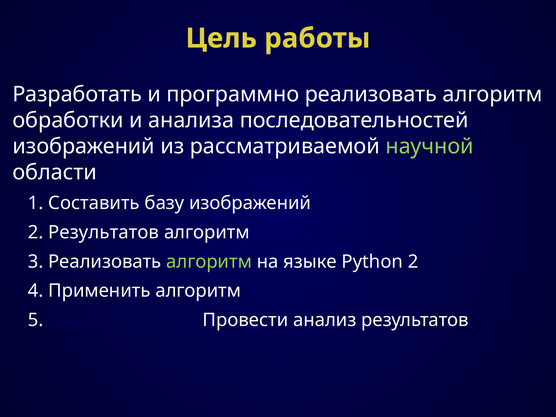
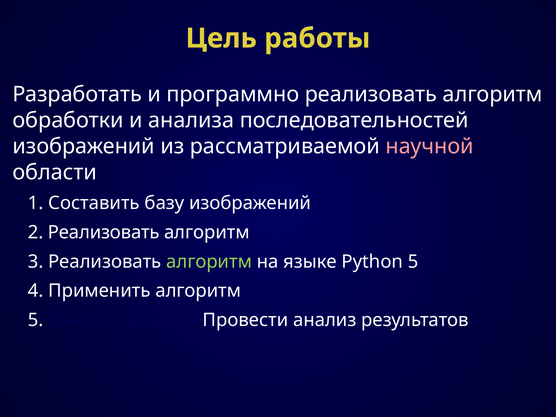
научной colour: light green -> pink
2 Результатов: Результатов -> Реализовать
Python 2: 2 -> 5
